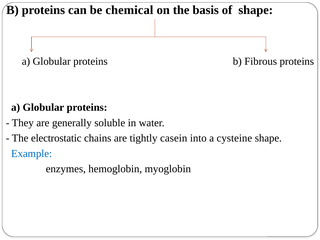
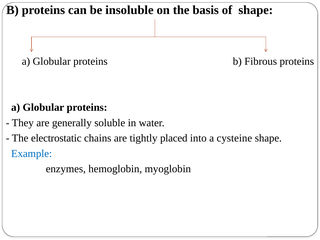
chemical: chemical -> insoluble
casein: casein -> placed
